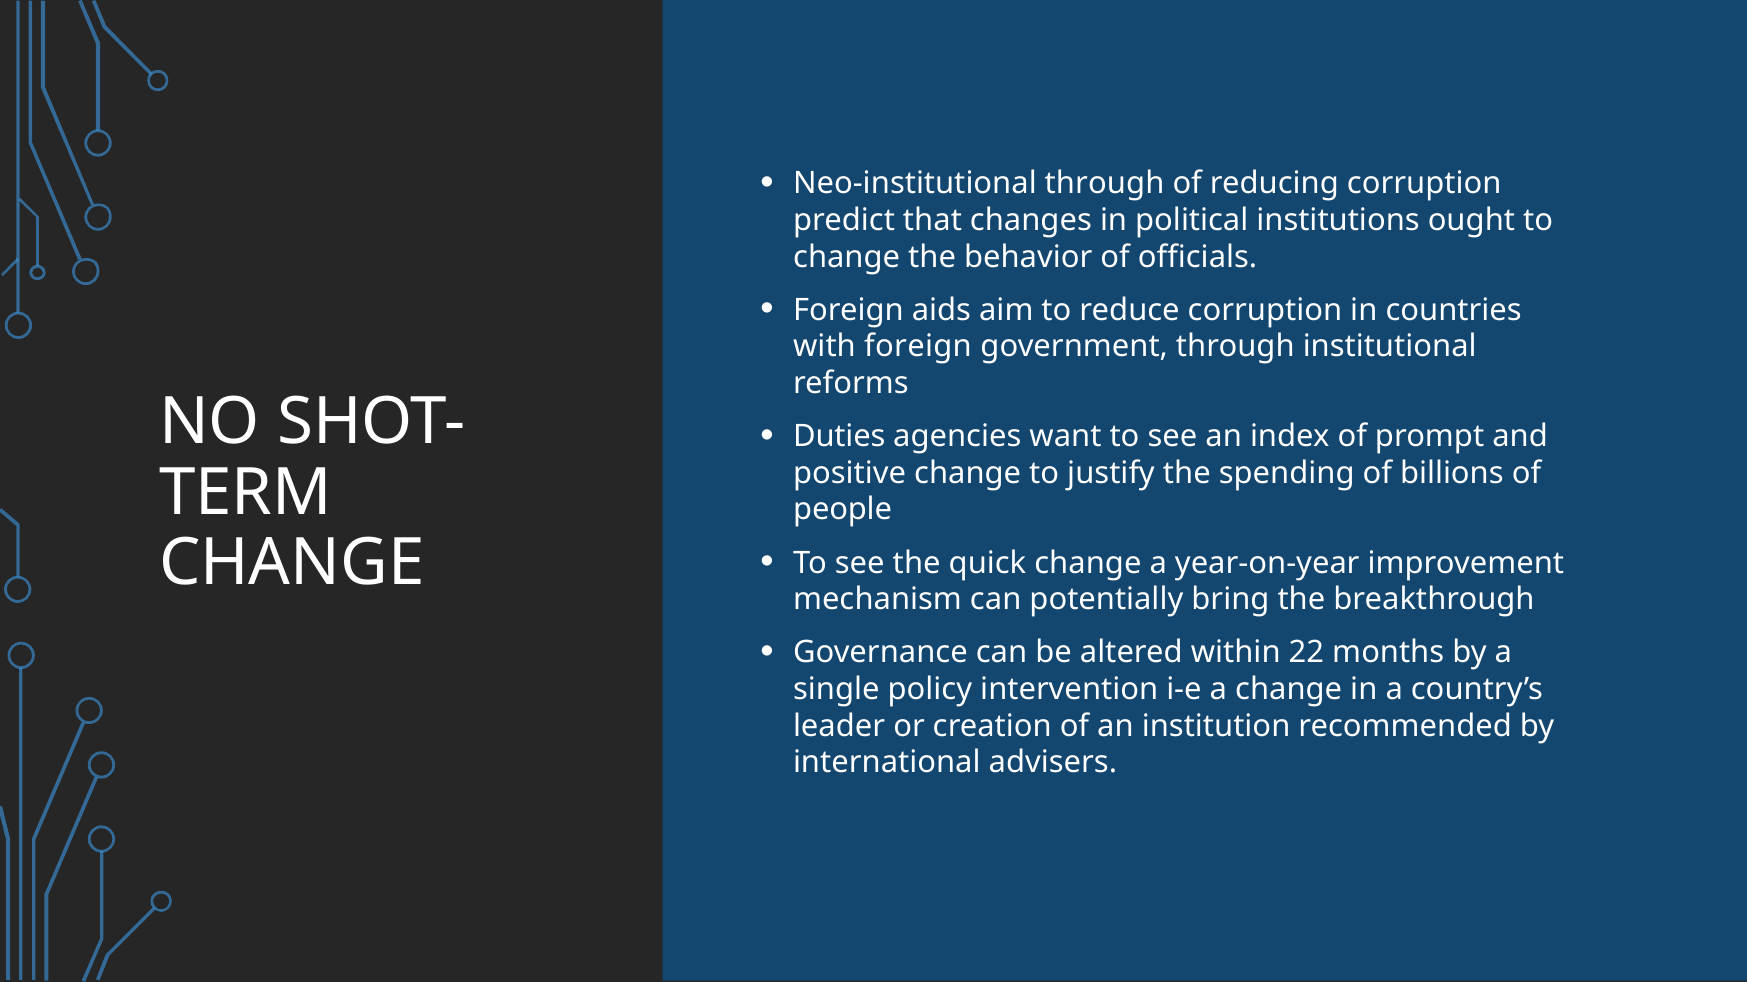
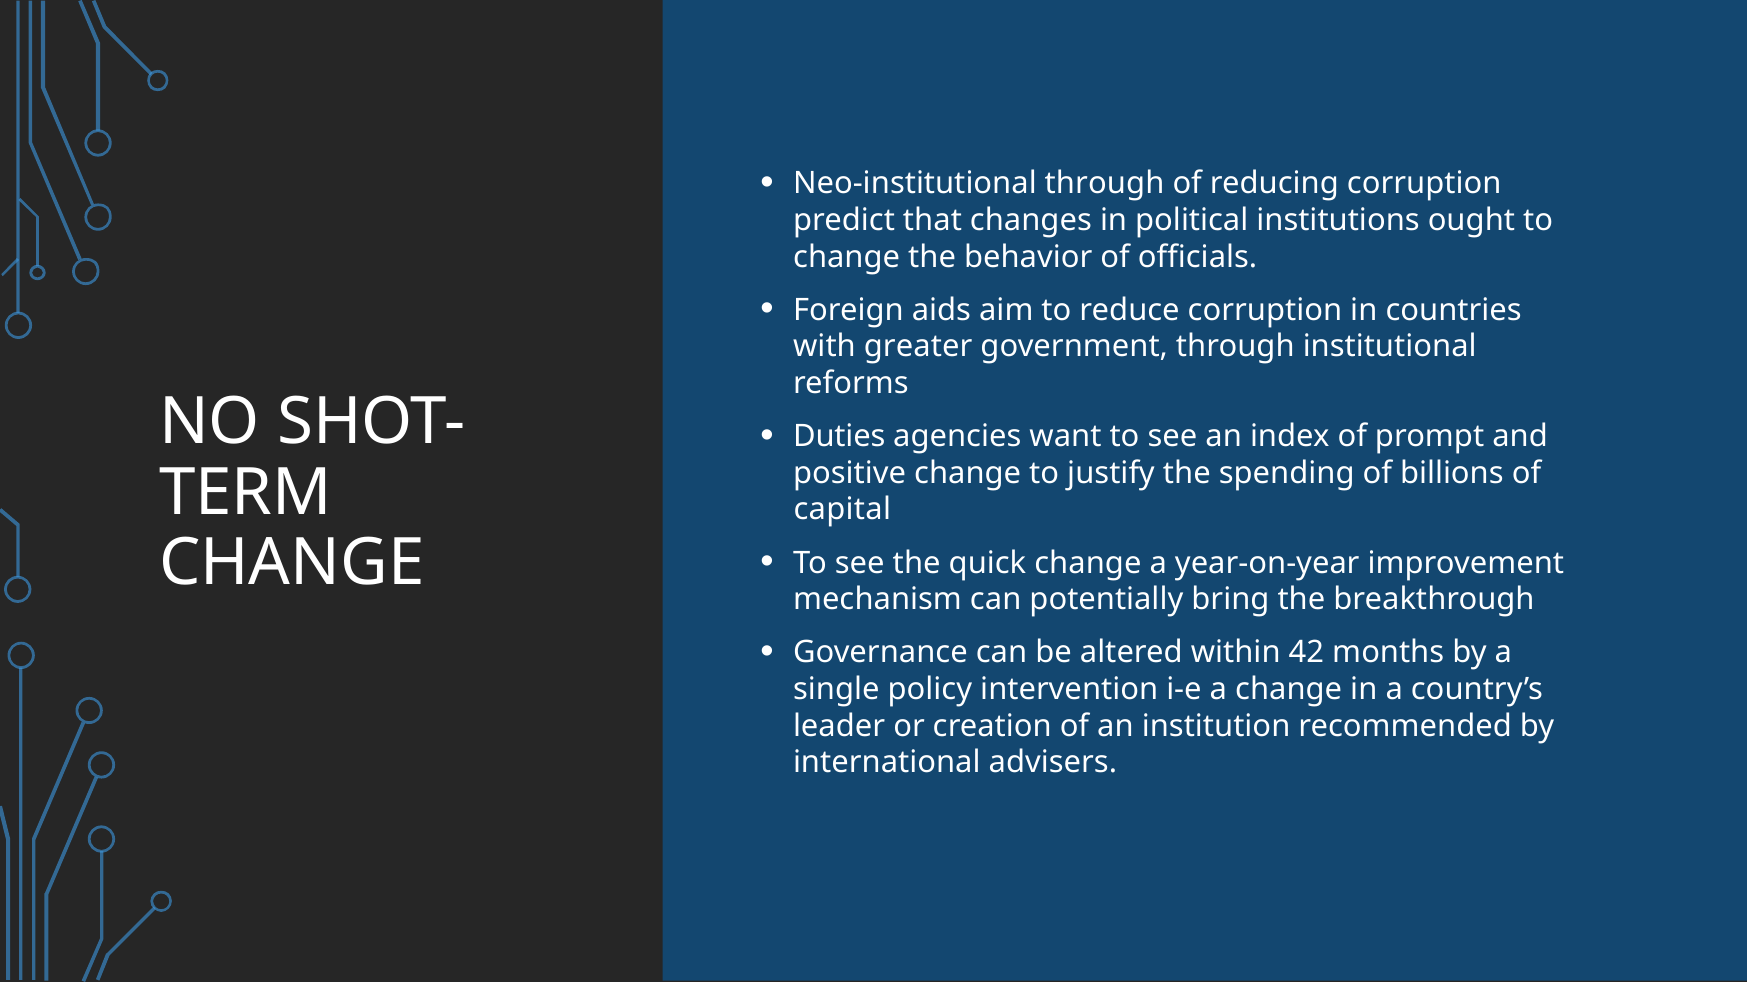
with foreign: foreign -> greater
people: people -> capital
22: 22 -> 42
